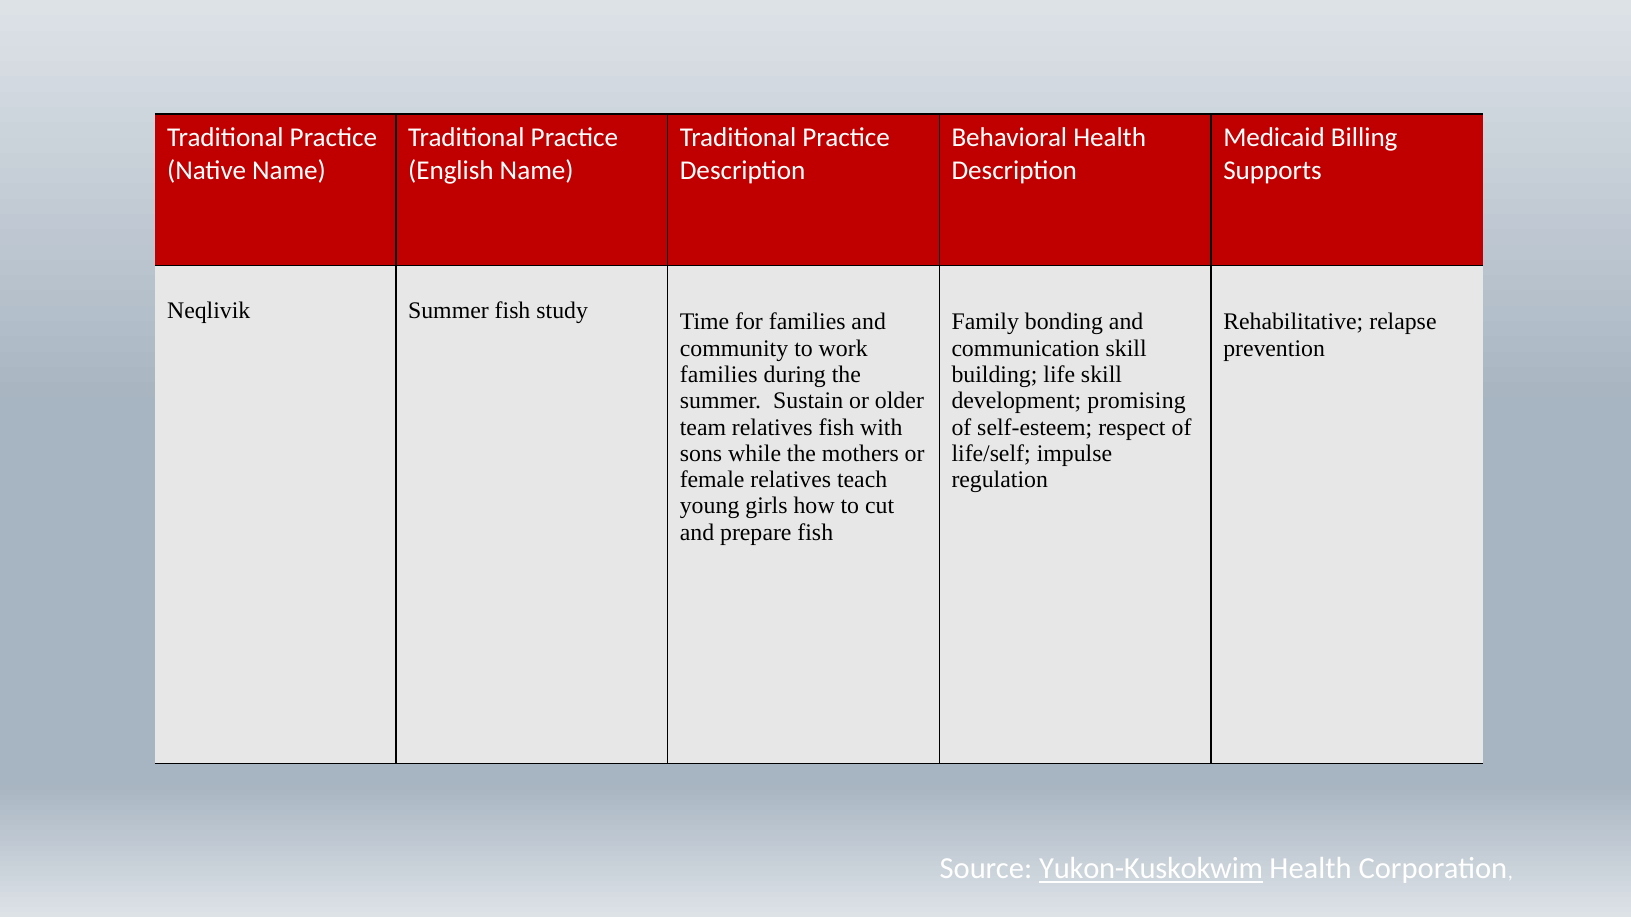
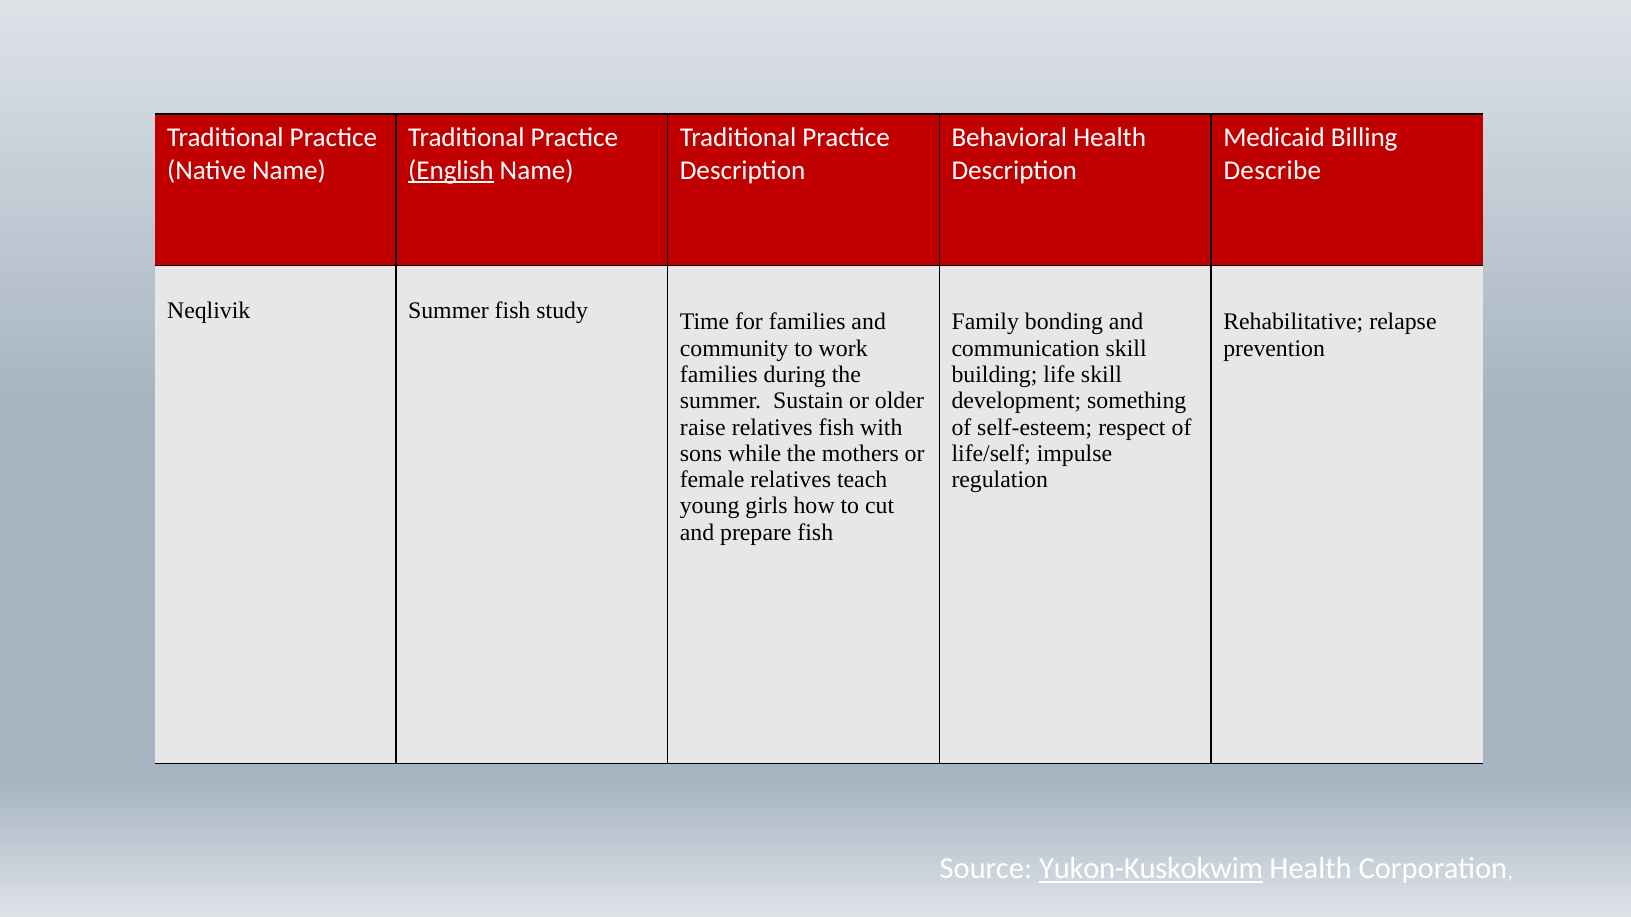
English underline: none -> present
Supports: Supports -> Describe
promising: promising -> something
team: team -> raise
